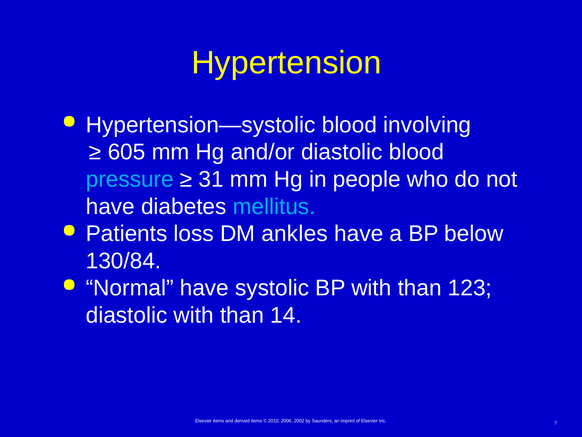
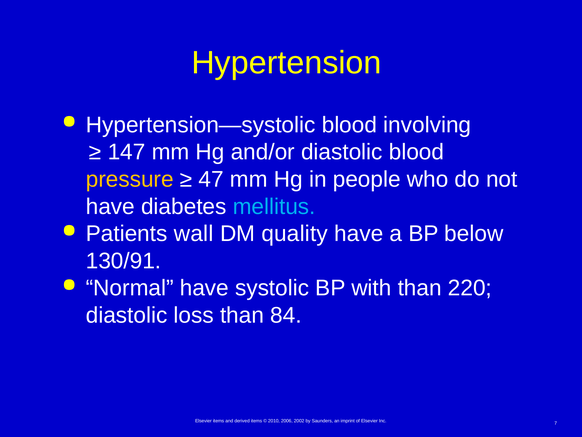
605: 605 -> 147
pressure colour: light blue -> yellow
31: 31 -> 47
loss: loss -> wall
ankles: ankles -> quality
130/84: 130/84 -> 130/91
123: 123 -> 220
diastolic with: with -> loss
14: 14 -> 84
